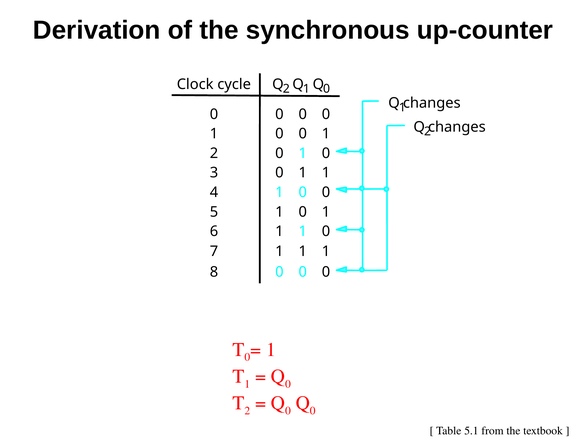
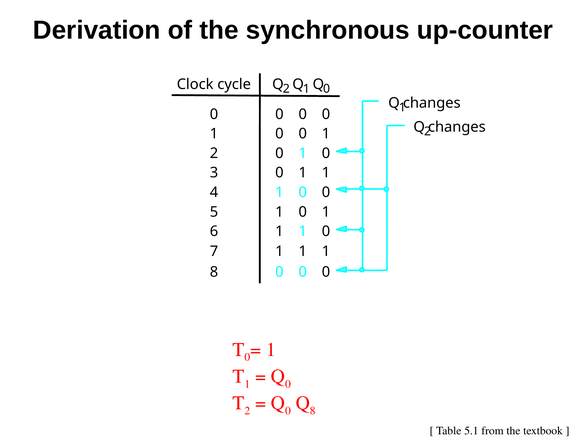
0 Q 0: 0 -> 8
